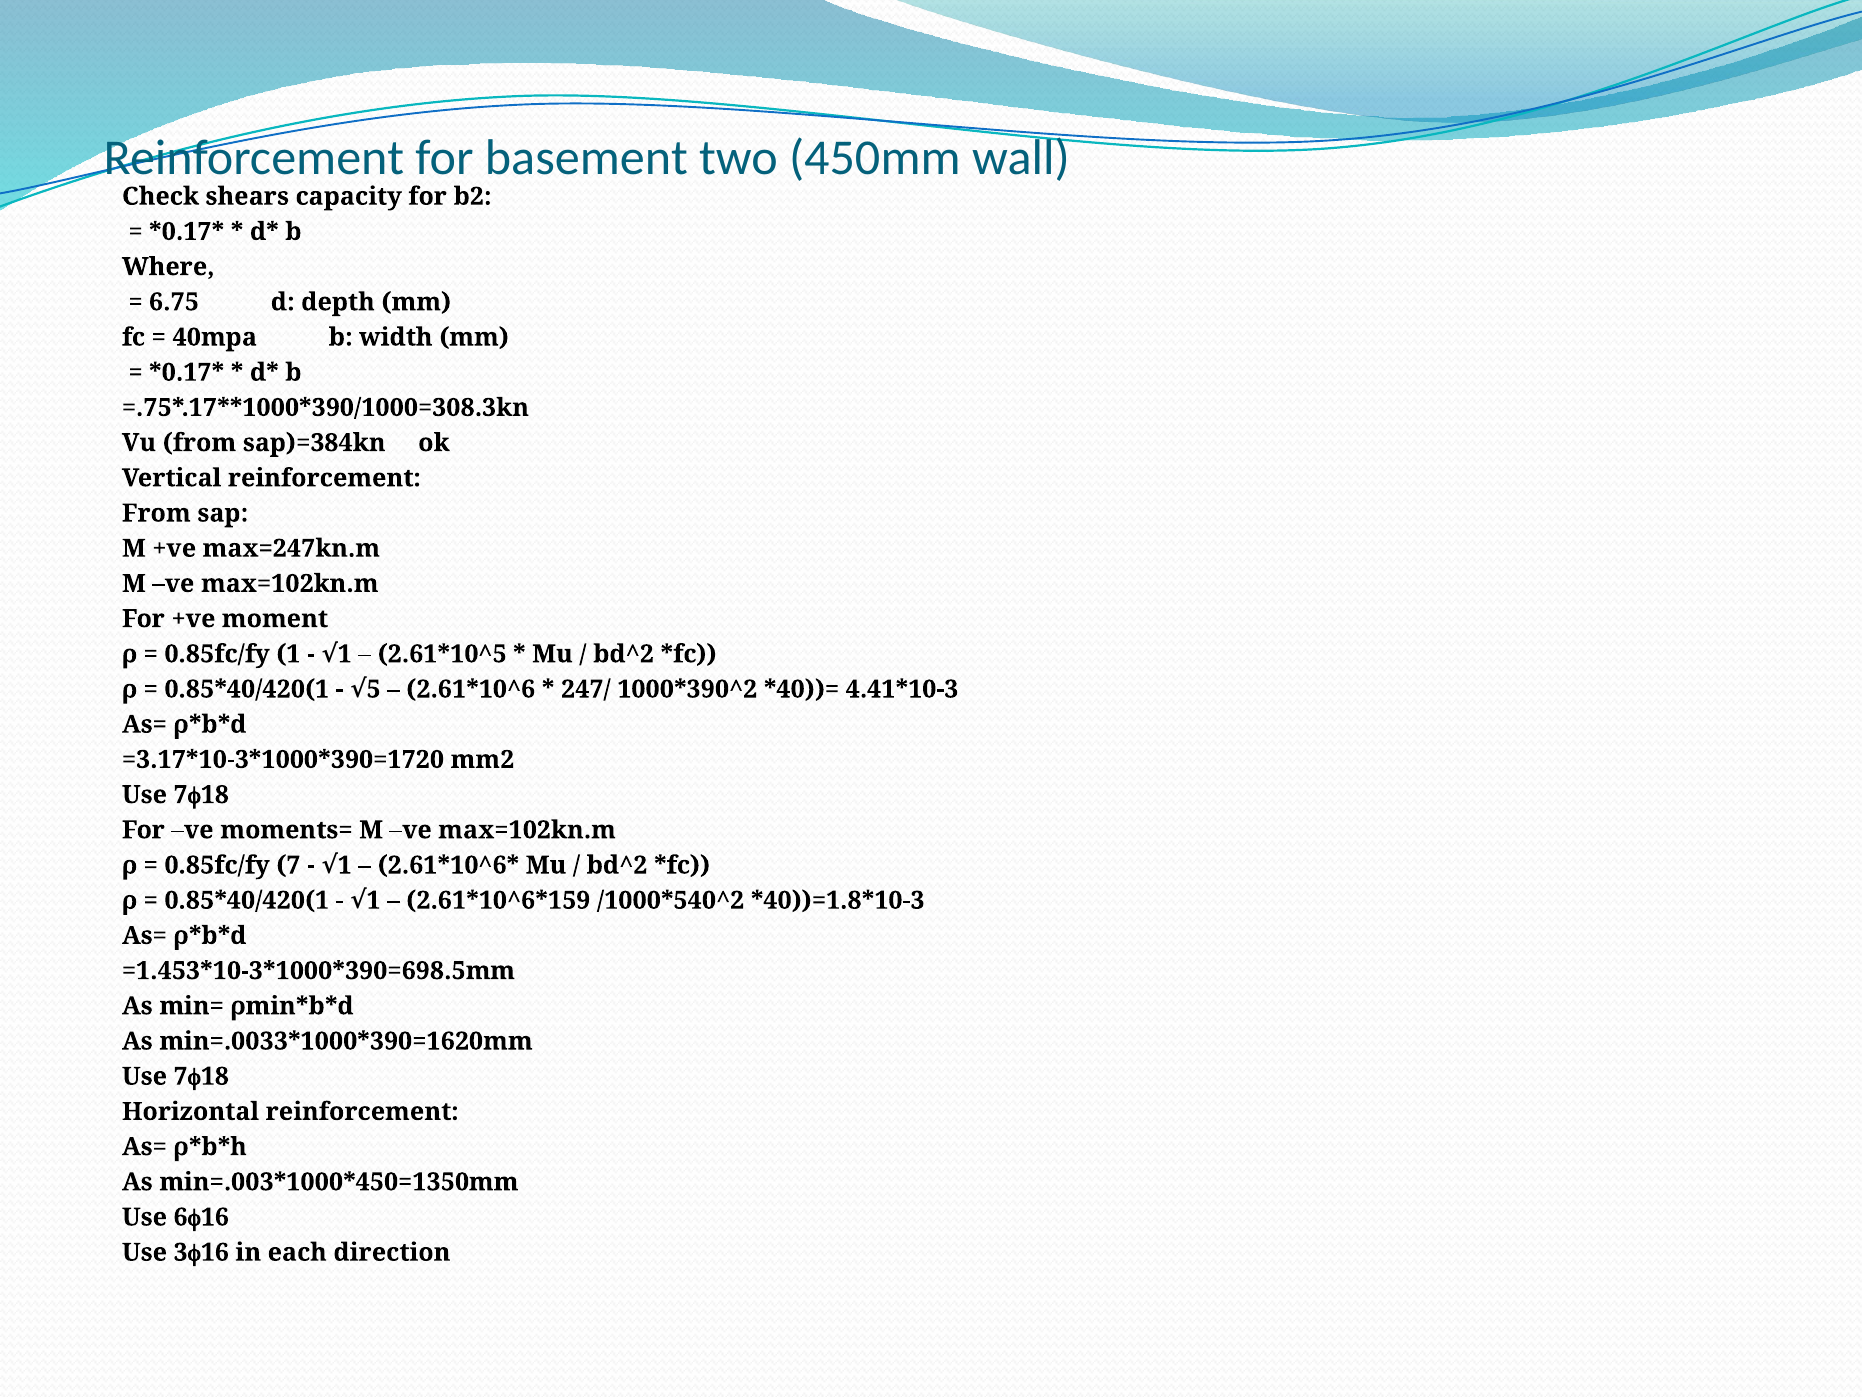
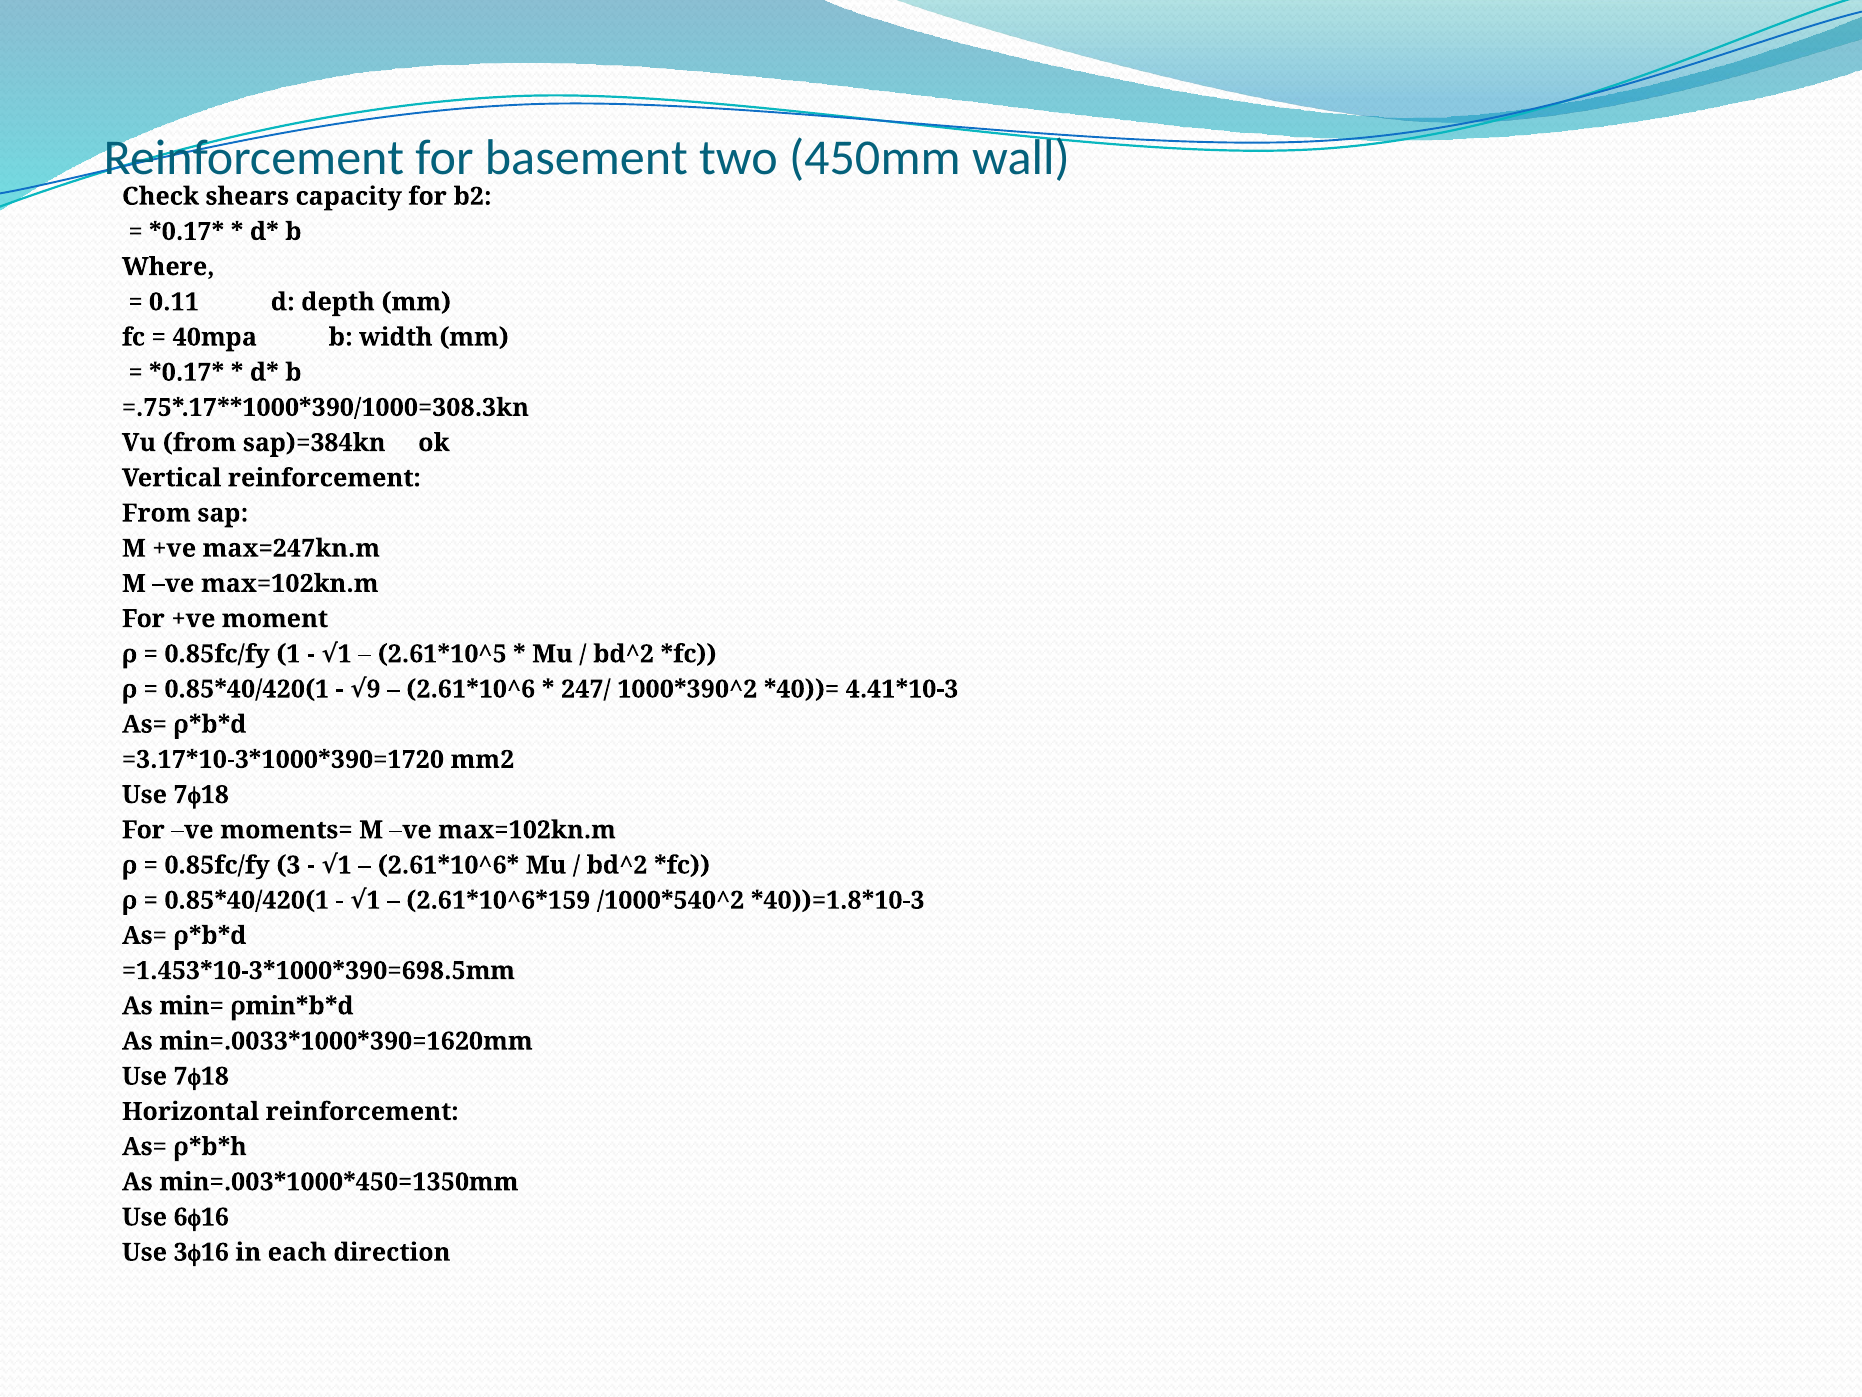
6.75: 6.75 -> 0.11
5: 5 -> 9
7: 7 -> 3
